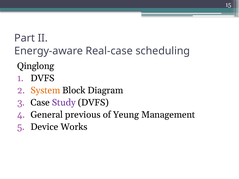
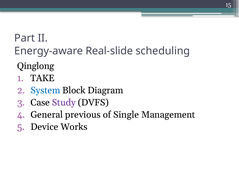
Real-case: Real-case -> Real-slide
DVFS at (43, 78): DVFS -> TAKE
System colour: orange -> blue
Yeung: Yeung -> Single
